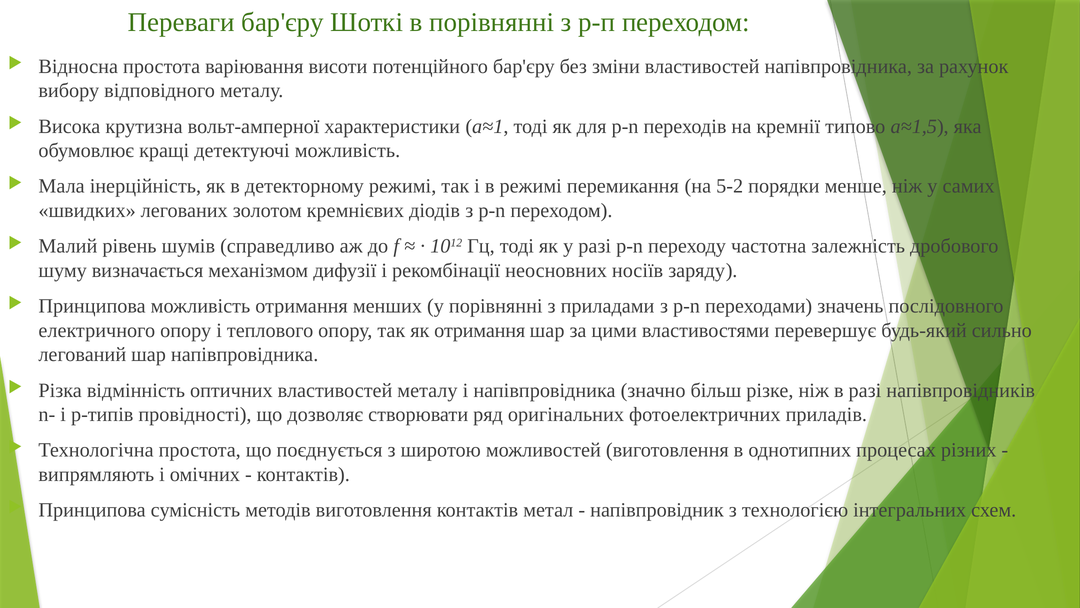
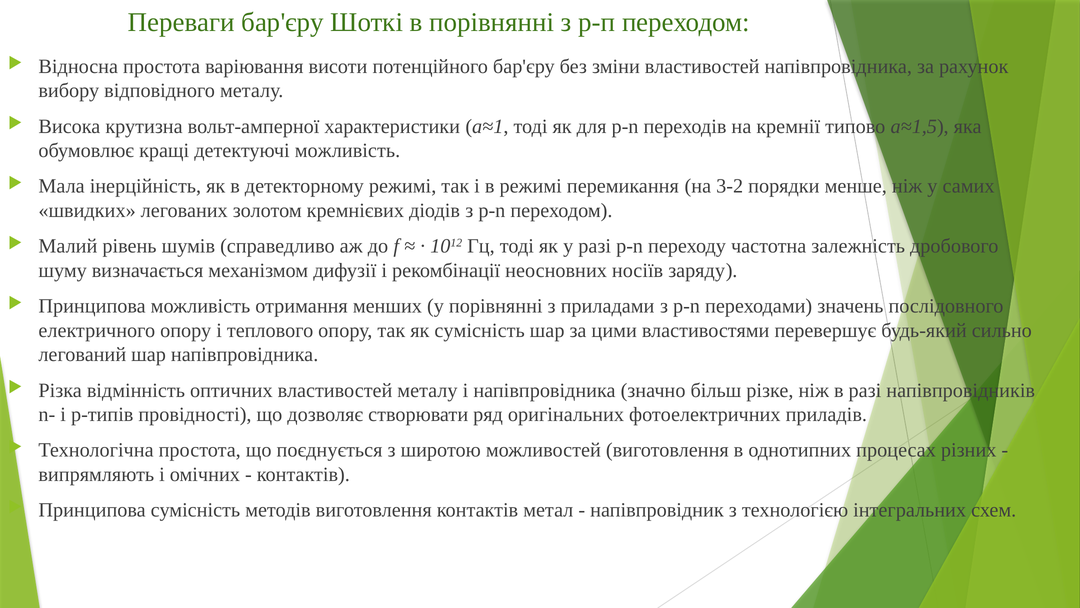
5-2: 5-2 -> 3-2
як отримання: отримання -> сумісність
